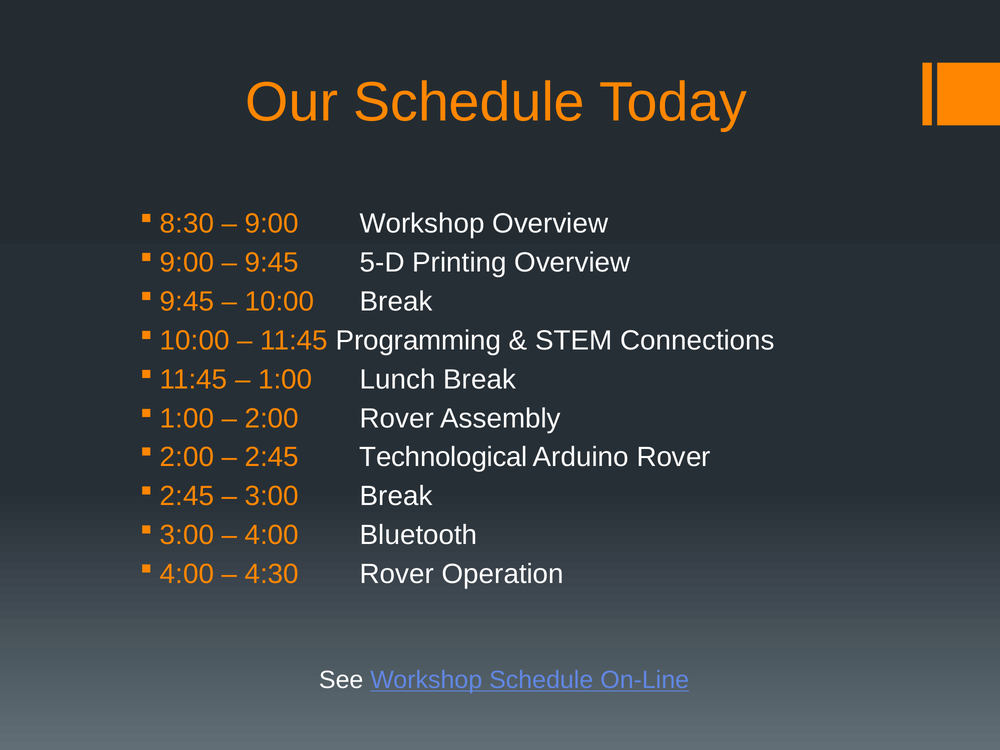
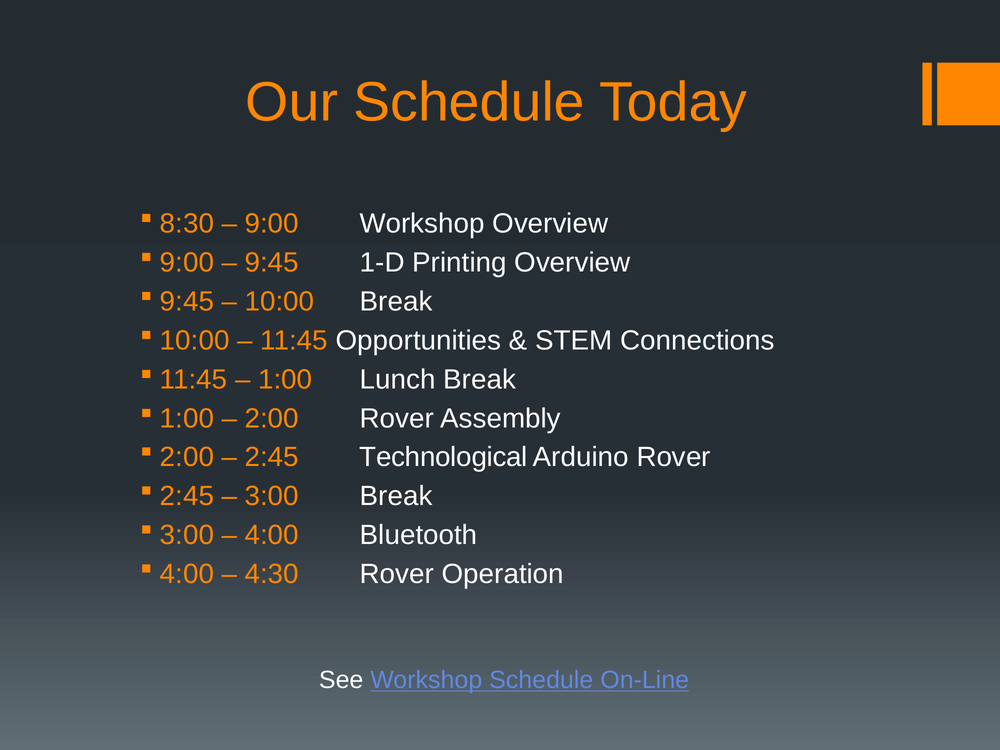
5-D: 5-D -> 1-D
Programming: Programming -> Opportunities
